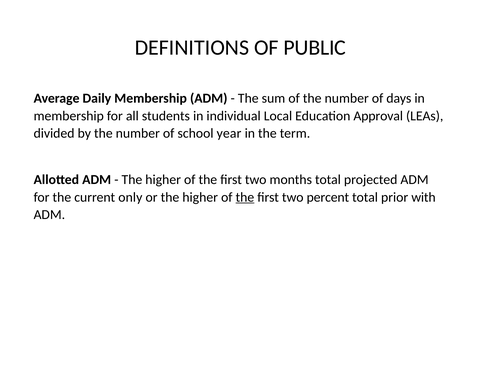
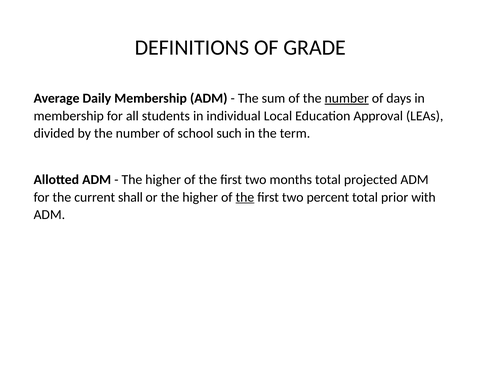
PUBLIC: PUBLIC -> GRADE
number at (347, 98) underline: none -> present
year: year -> such
only: only -> shall
